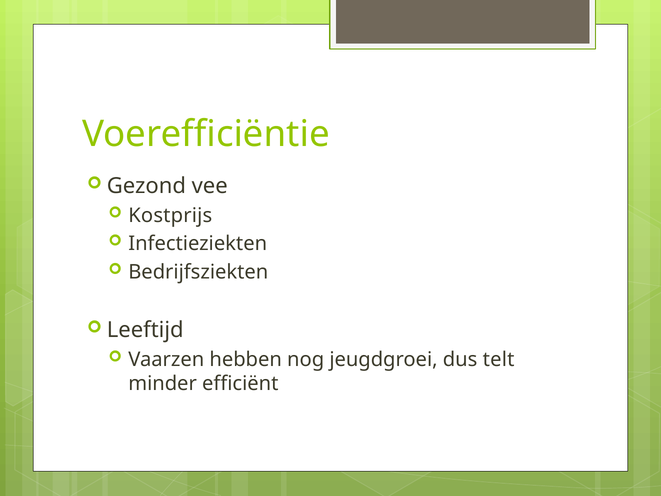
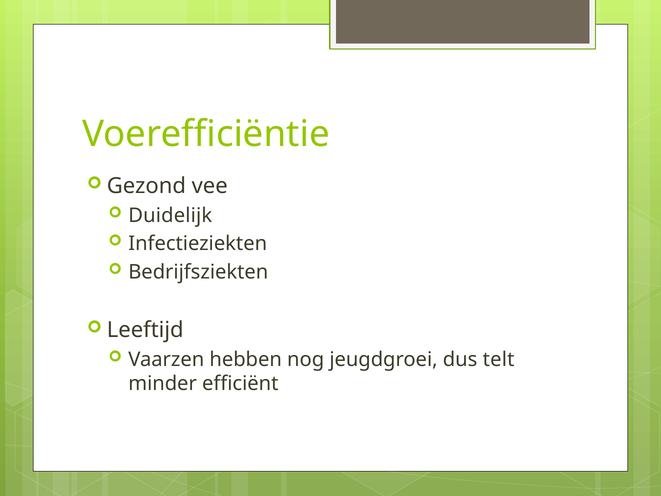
Kostprijs: Kostprijs -> Duidelijk
